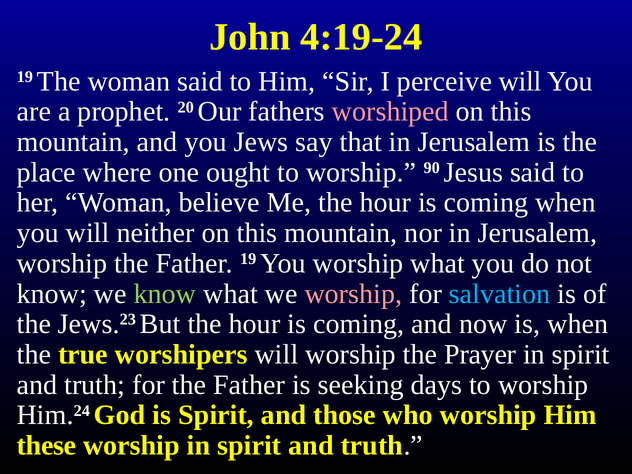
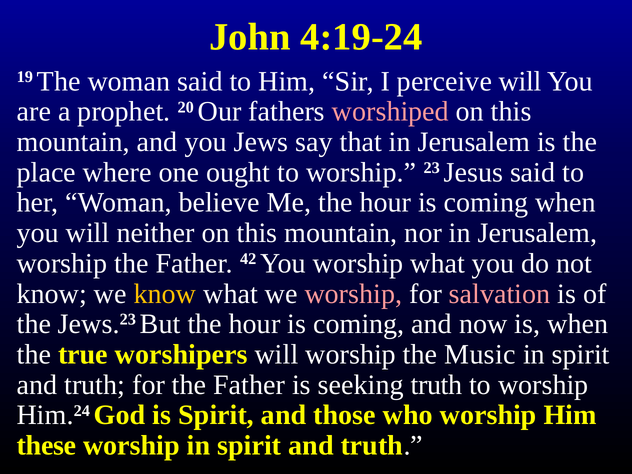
90: 90 -> 23
Father 19: 19 -> 42
know at (165, 294) colour: light green -> yellow
salvation colour: light blue -> pink
Prayer: Prayer -> Music
seeking days: days -> truth
